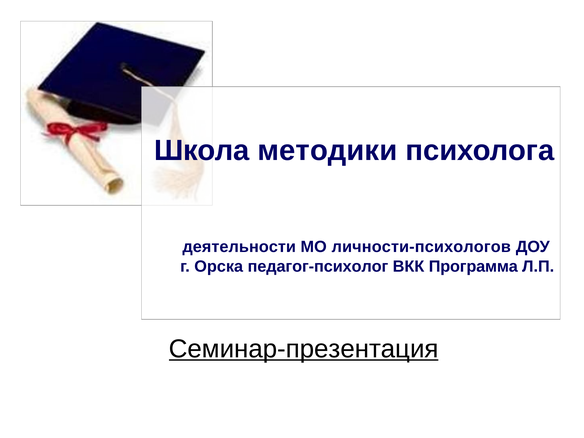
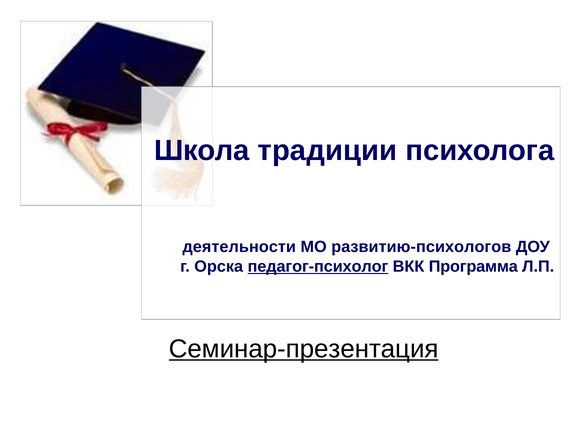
методики: методики -> традиции
личности-психологов: личности-психологов -> развитию-психологов
педагог-психолог underline: none -> present
